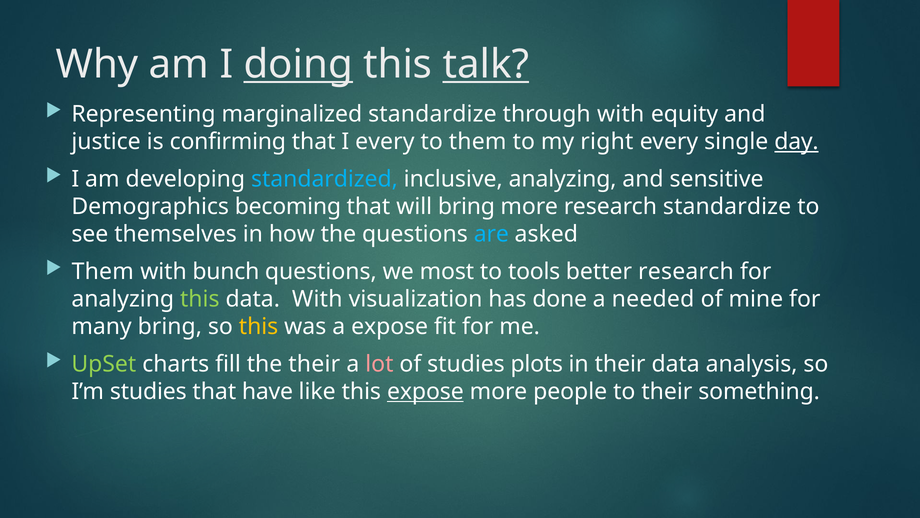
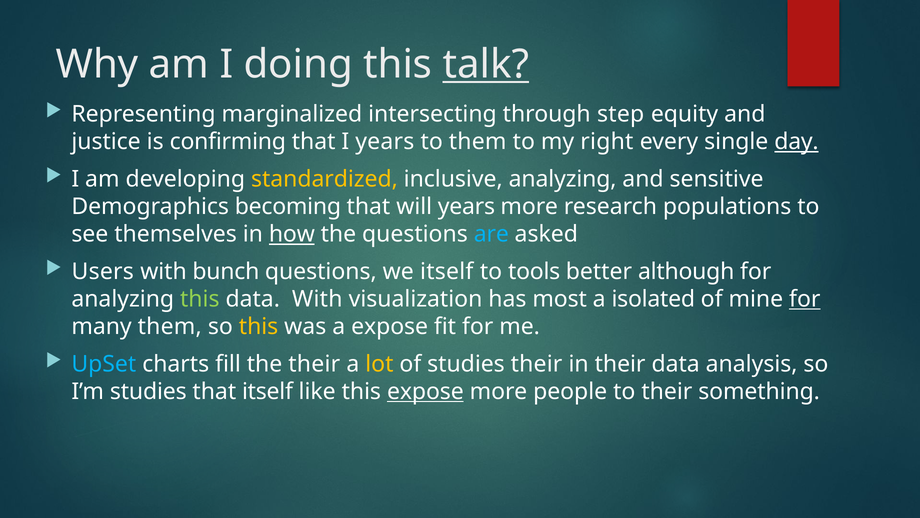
doing underline: present -> none
marginalized standardize: standardize -> intersecting
through with: with -> step
I every: every -> years
standardized colour: light blue -> yellow
will bring: bring -> years
research standardize: standardize -> populations
how underline: none -> present
Them at (103, 271): Them -> Users
we most: most -> itself
better research: research -> although
done: done -> most
needed: needed -> isolated
for at (805, 299) underline: none -> present
many bring: bring -> them
UpSet colour: light green -> light blue
lot colour: pink -> yellow
studies plots: plots -> their
that have: have -> itself
